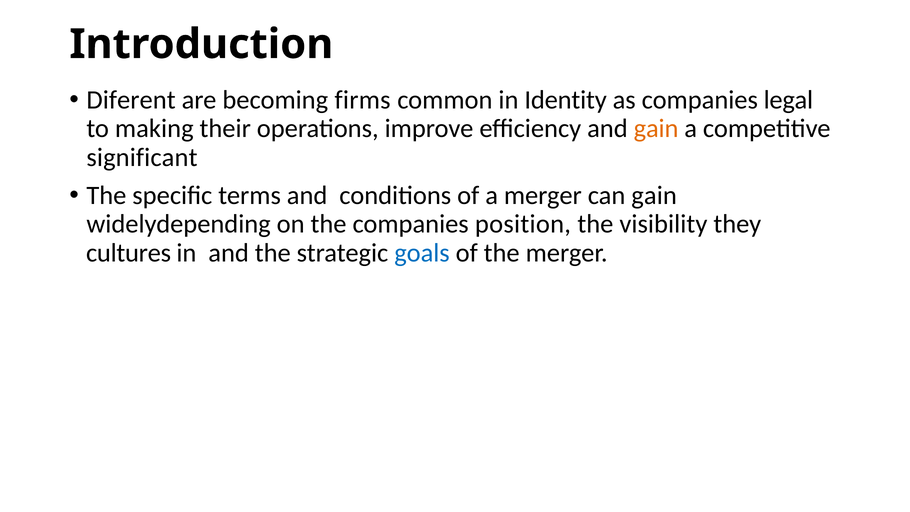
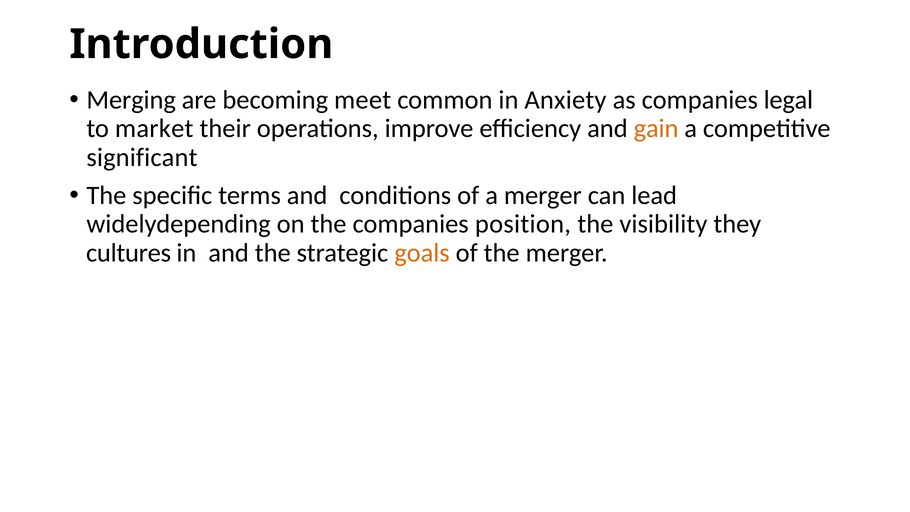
Diferent: Diferent -> Merging
firms: firms -> meet
Identity: Identity -> Anxiety
making: making -> market
can gain: gain -> lead
goals colour: blue -> orange
